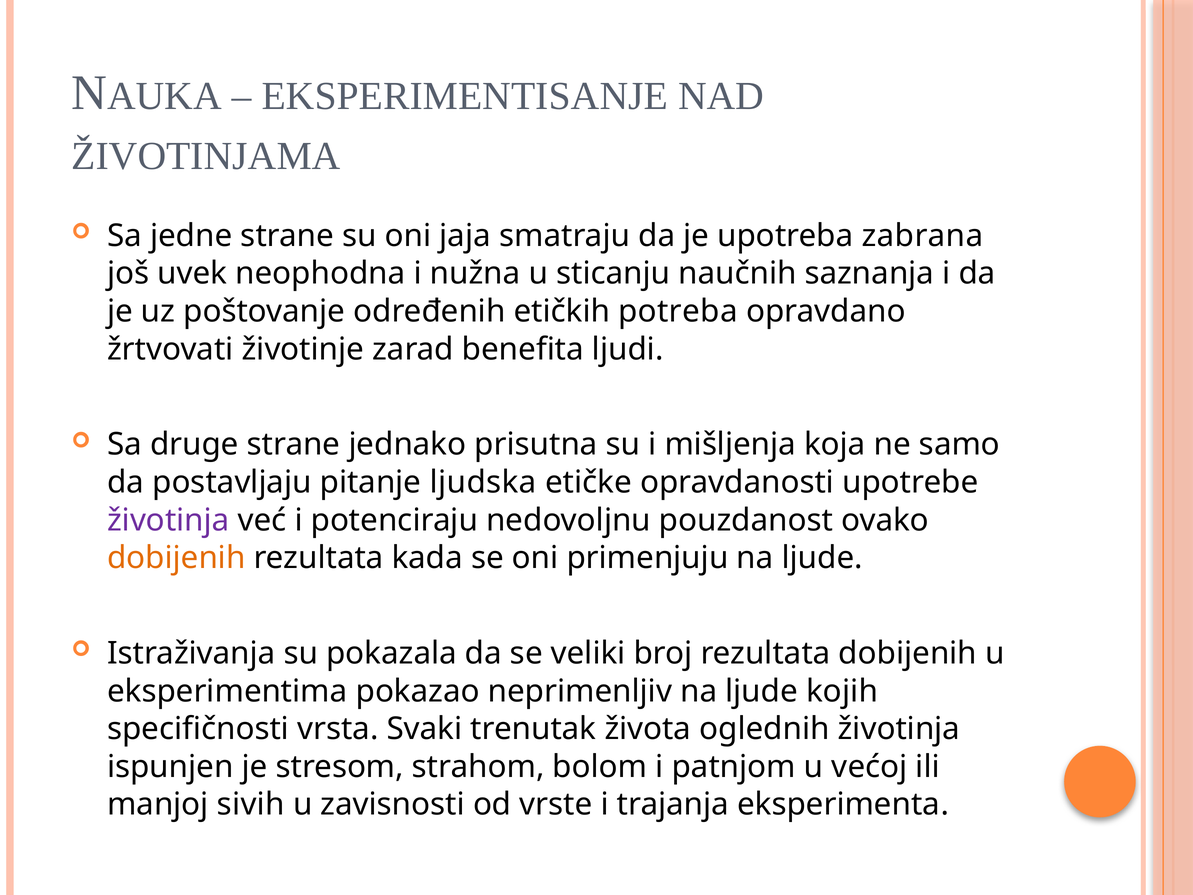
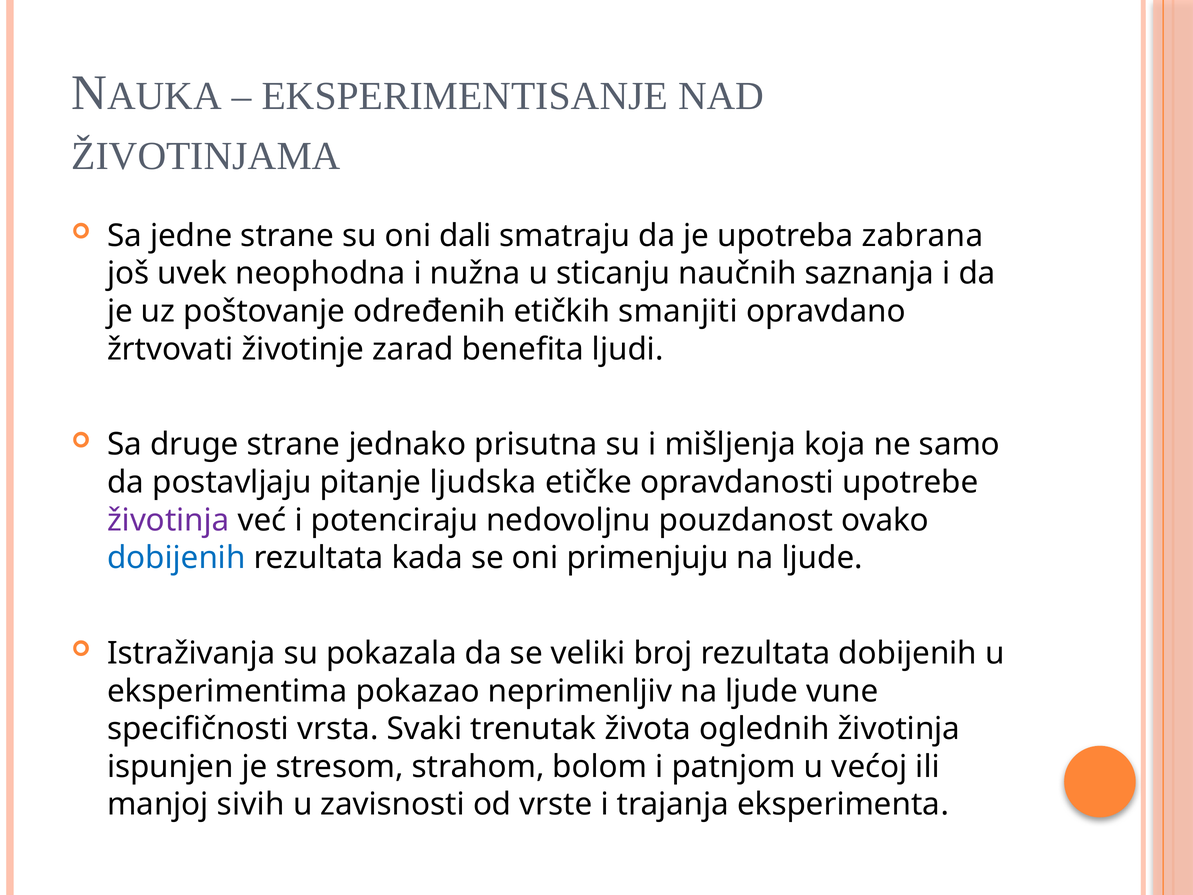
jaja: jaja -> dali
potreba: potreba -> smanjiti
dobijenih at (176, 558) colour: orange -> blue
kojih: kojih -> vune
